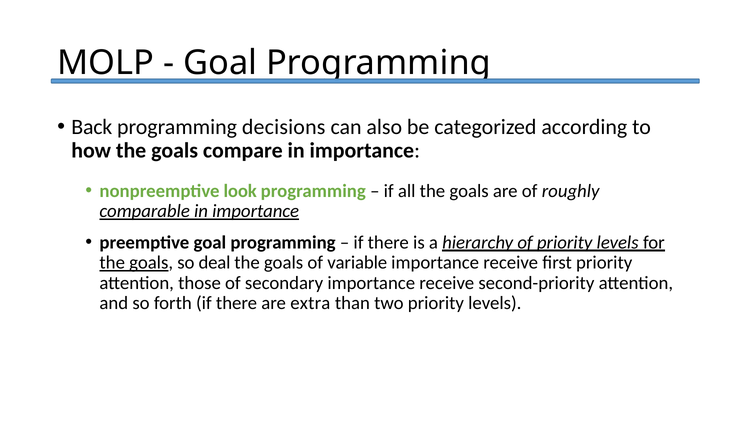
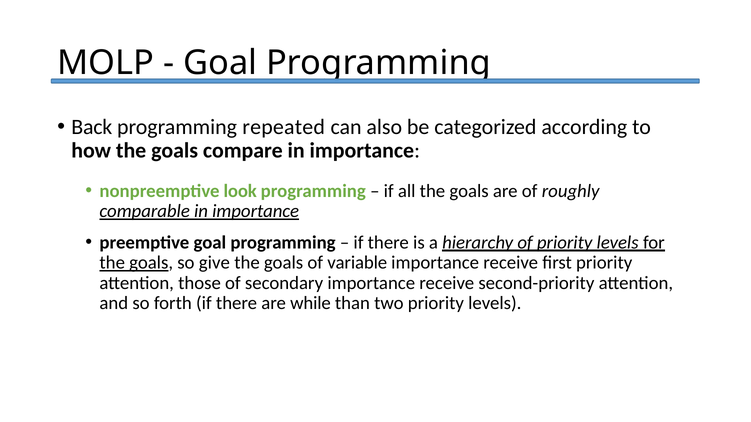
decisions: decisions -> repeated
deal: deal -> give
extra: extra -> while
